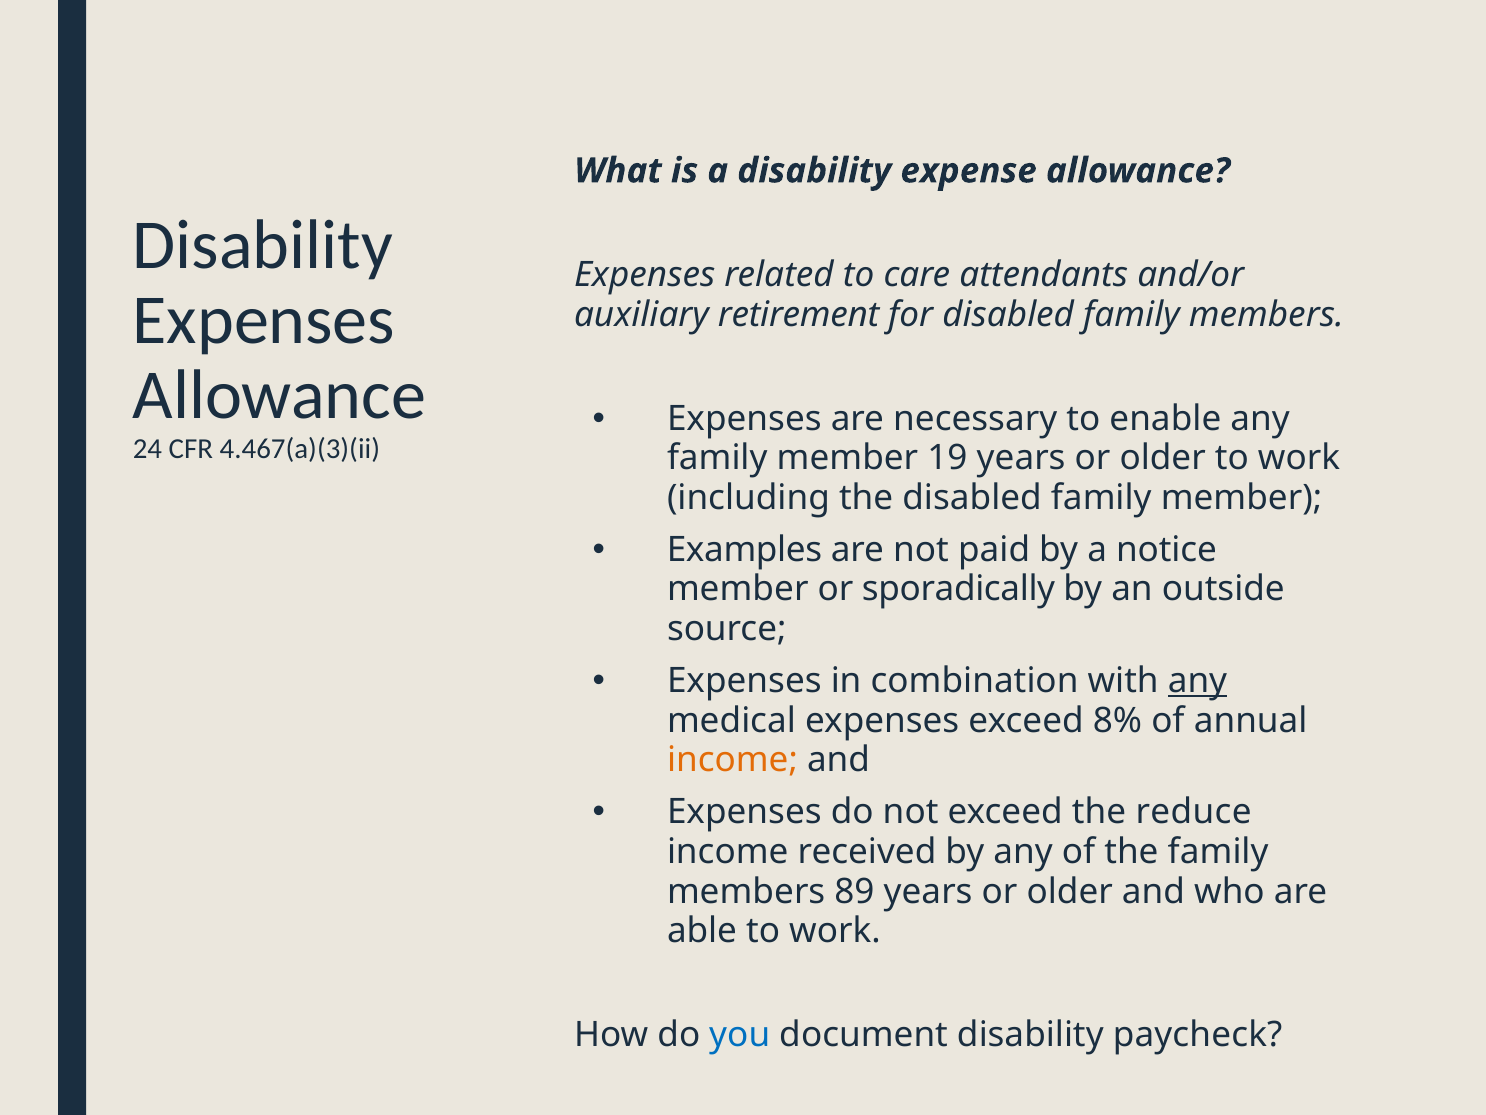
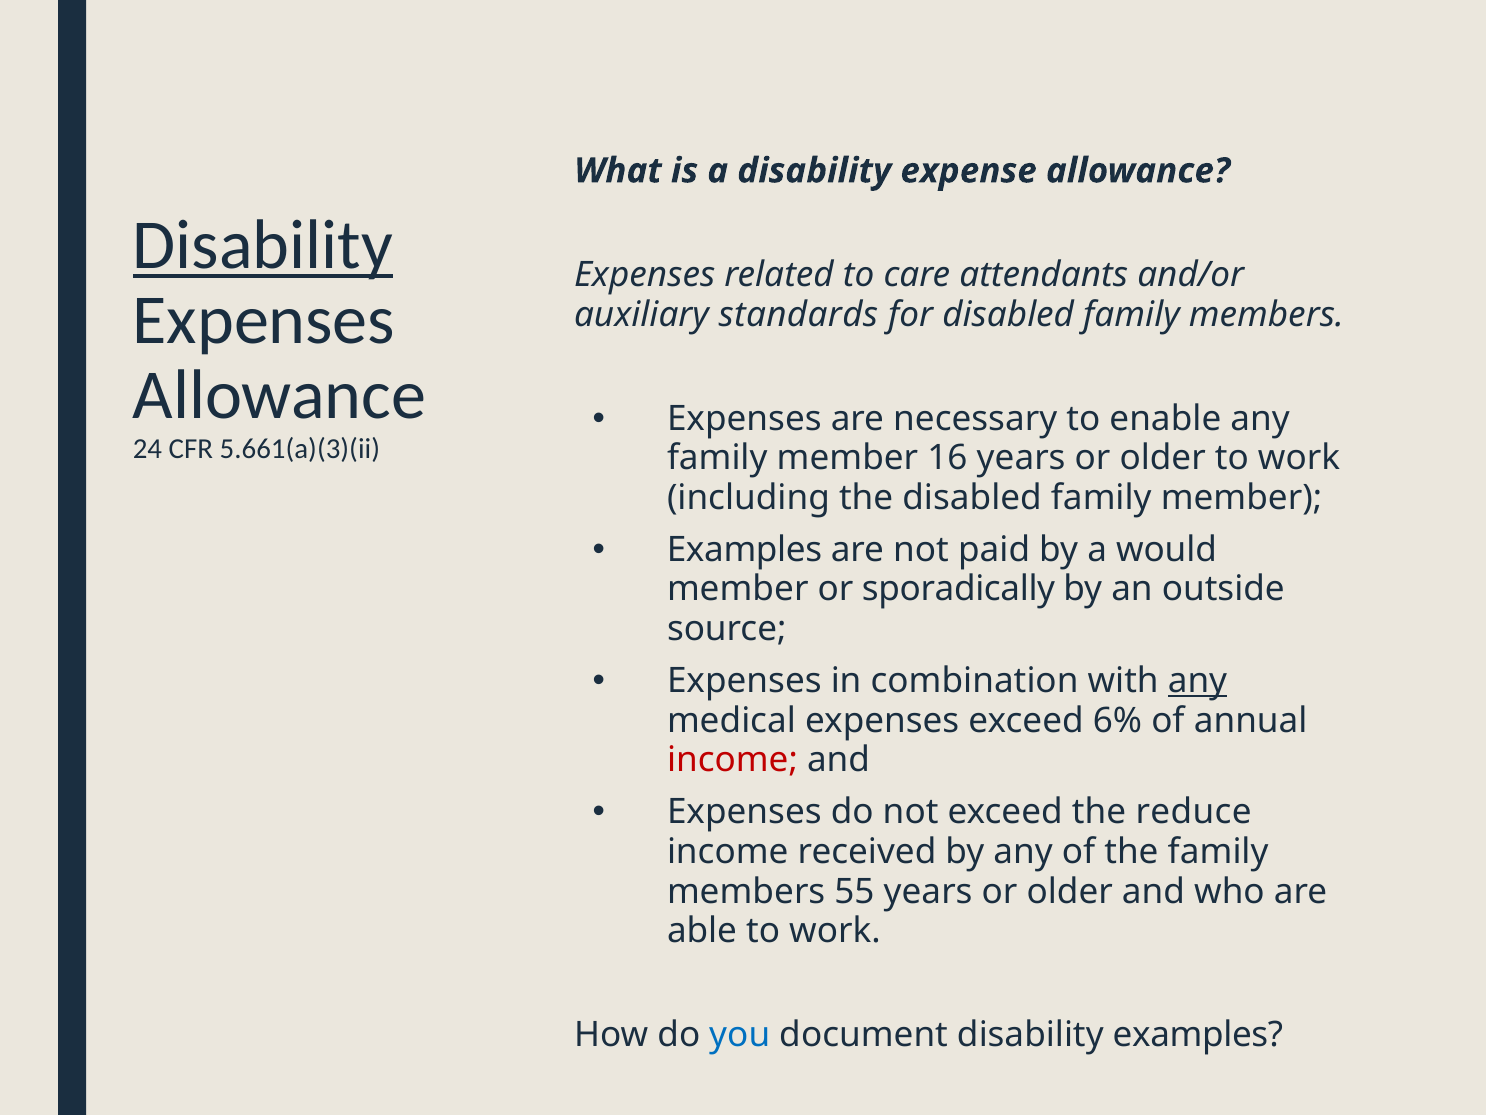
Disability at (263, 246) underline: none -> present
retirement: retirement -> standards
4.467(a)(3)(ii: 4.467(a)(3)(ii -> 5.661(a)(3)(ii
19: 19 -> 16
notice: notice -> would
8%: 8% -> 6%
income at (732, 760) colour: orange -> red
89: 89 -> 55
disability paycheck: paycheck -> examples
